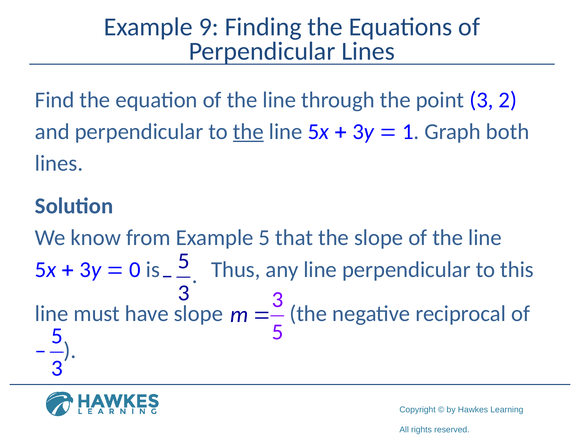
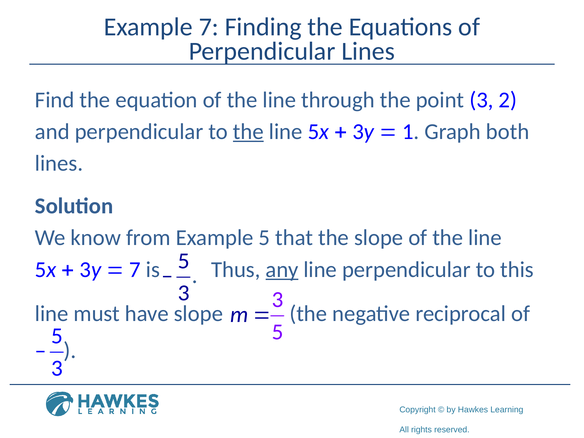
Example 9: 9 -> 7
0 at (135, 270): 0 -> 7
any underline: none -> present
